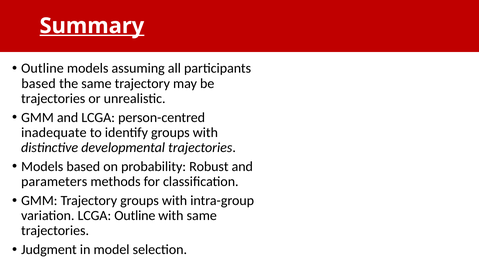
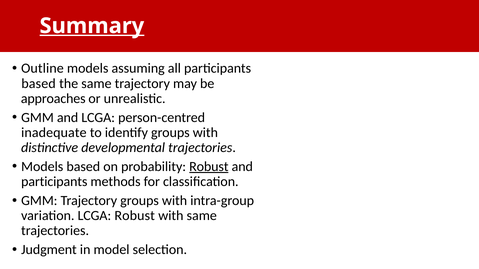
trajectories at (53, 99): trajectories -> approaches
Robust at (209, 167) underline: none -> present
parameters at (54, 182): parameters -> participants
LCGA Outline: Outline -> Robust
